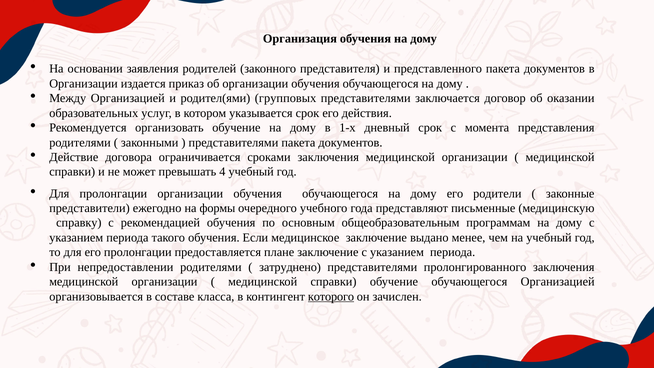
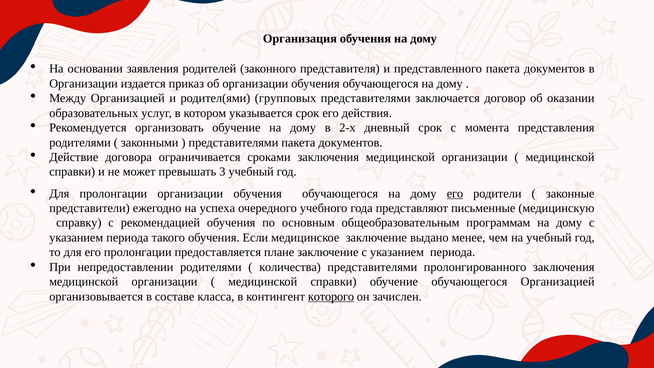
1-х: 1-х -> 2-х
4: 4 -> 3
его at (455, 193) underline: none -> present
формы: формы -> успеха
затруднено: затруднено -> количества
